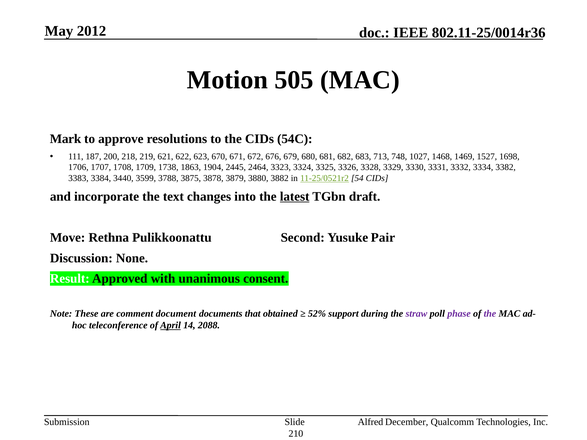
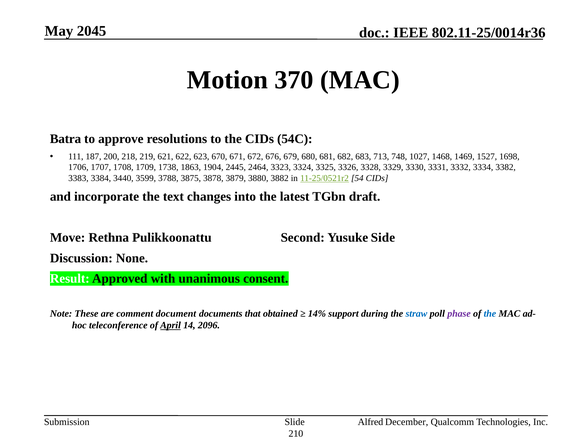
2012: 2012 -> 2045
505: 505 -> 370
Mark: Mark -> Batra
latest underline: present -> none
Pair: Pair -> Side
52%: 52% -> 14%
straw colour: purple -> blue
the at (490, 314) colour: purple -> blue
2088: 2088 -> 2096
